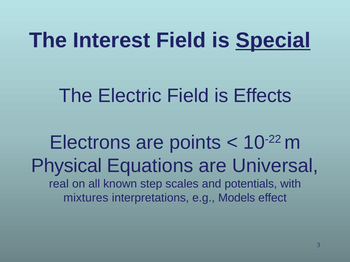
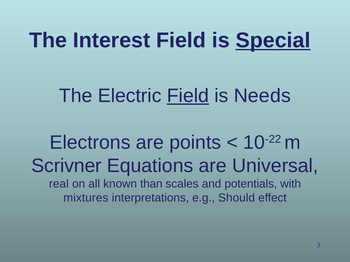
Field at (188, 96) underline: none -> present
Effects: Effects -> Needs
Physical: Physical -> Scrivner
step: step -> than
Models: Models -> Should
